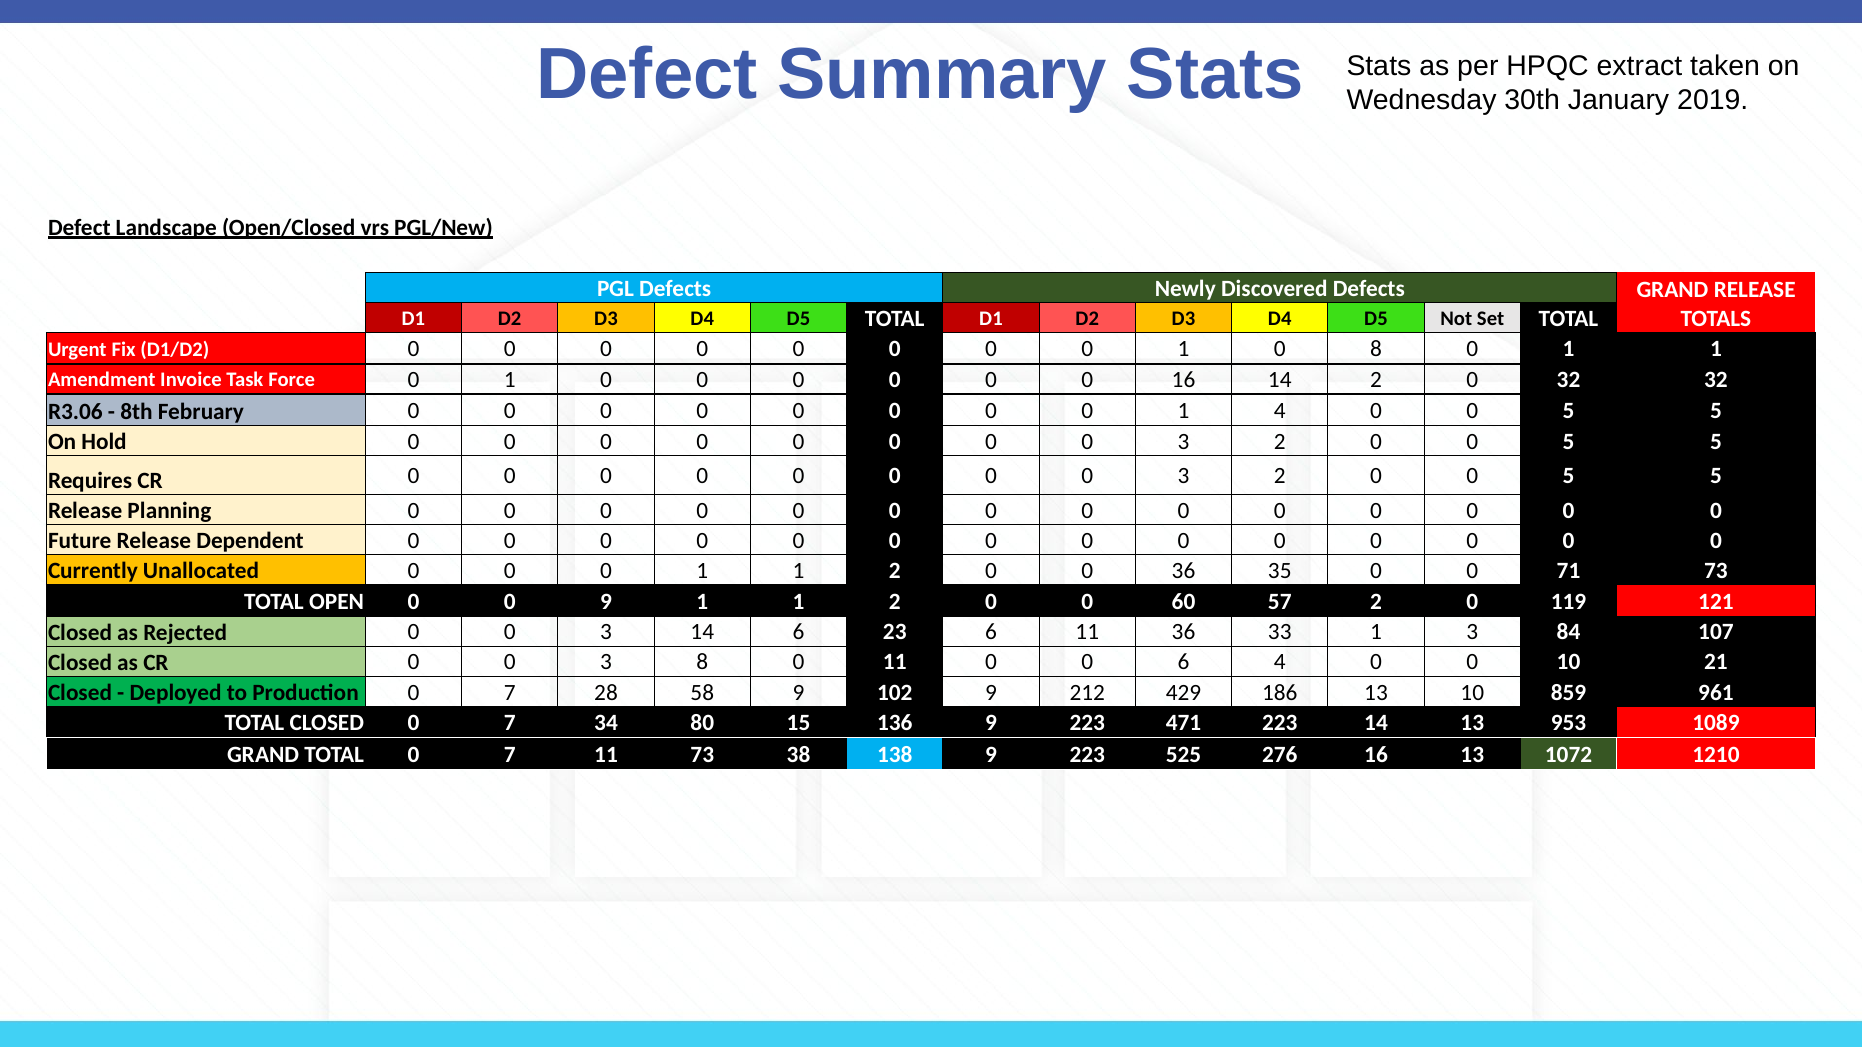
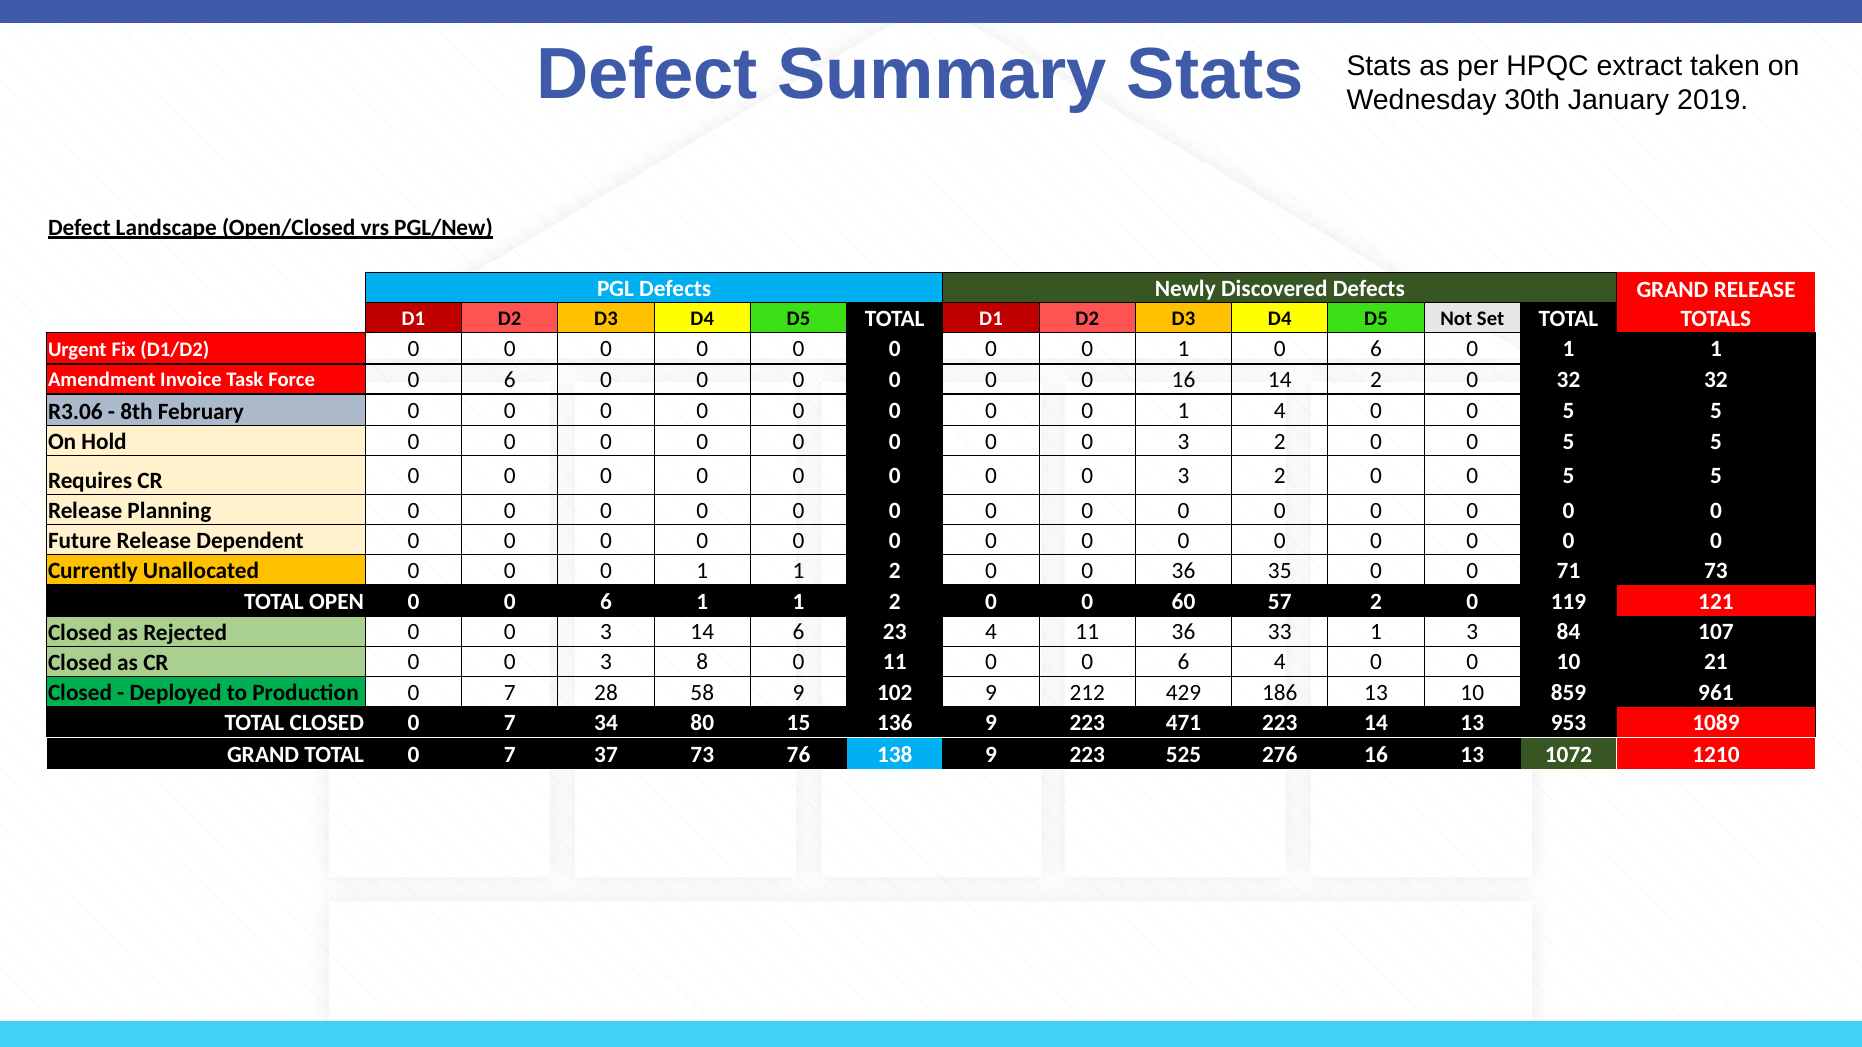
1 0 8: 8 -> 6
Force 0 1: 1 -> 6
OPEN 0 0 9: 9 -> 6
23 6: 6 -> 4
7 11: 11 -> 37
38: 38 -> 76
